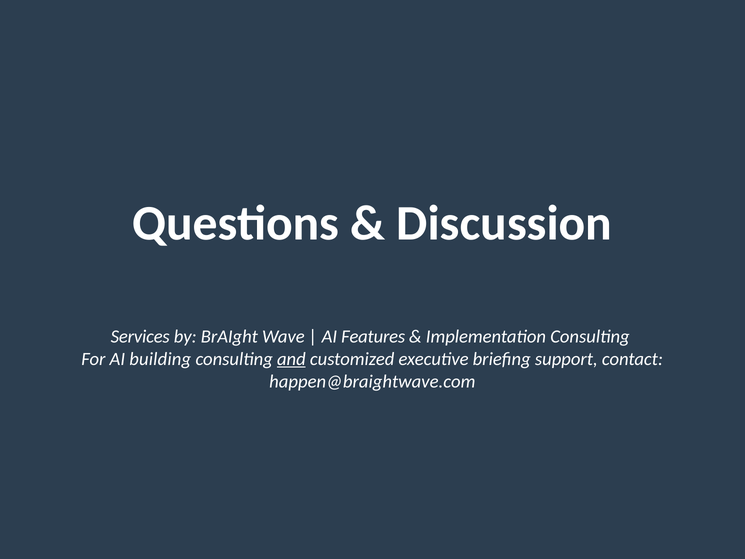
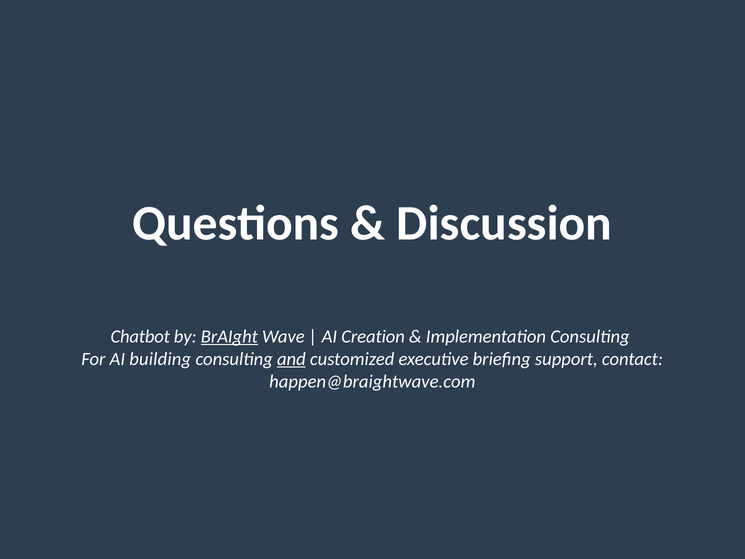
Services: Services -> Chatbot
BrAIght underline: none -> present
Features: Features -> Creation
